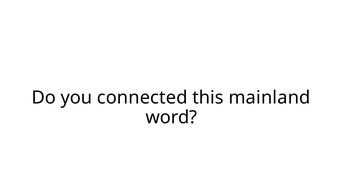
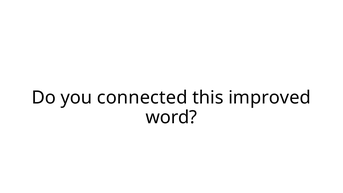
mainland: mainland -> improved
